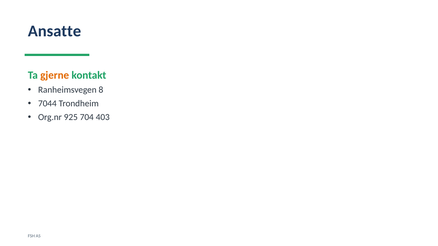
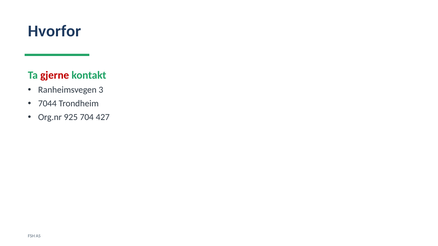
Ansatte: Ansatte -> Hvorfor
gjerne colour: orange -> red
8: 8 -> 3
403: 403 -> 427
